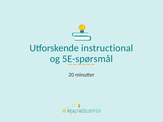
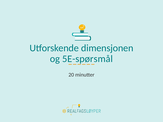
instructional: instructional -> dimensjonen
